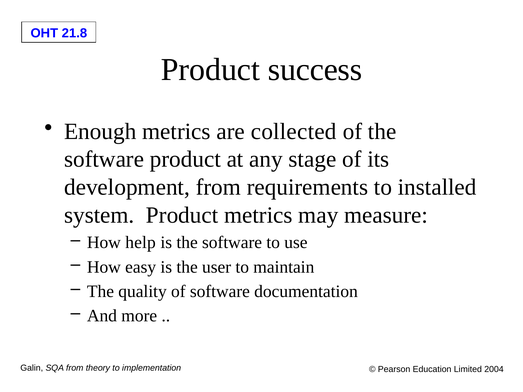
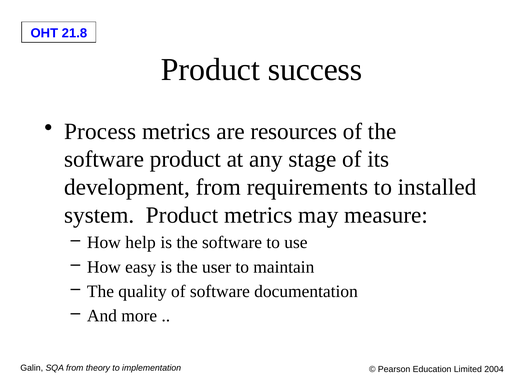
Enough: Enough -> Process
collected: collected -> resources
